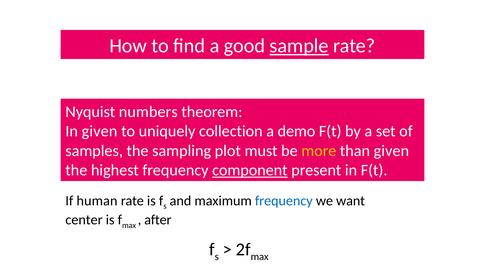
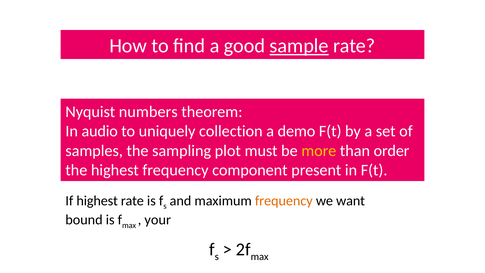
In given: given -> audio
than given: given -> order
component underline: present -> none
If human: human -> highest
frequency at (284, 201) colour: blue -> orange
center: center -> bound
after: after -> your
